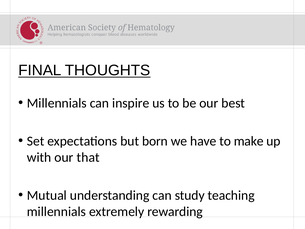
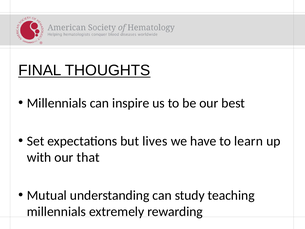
born: born -> lives
make: make -> learn
